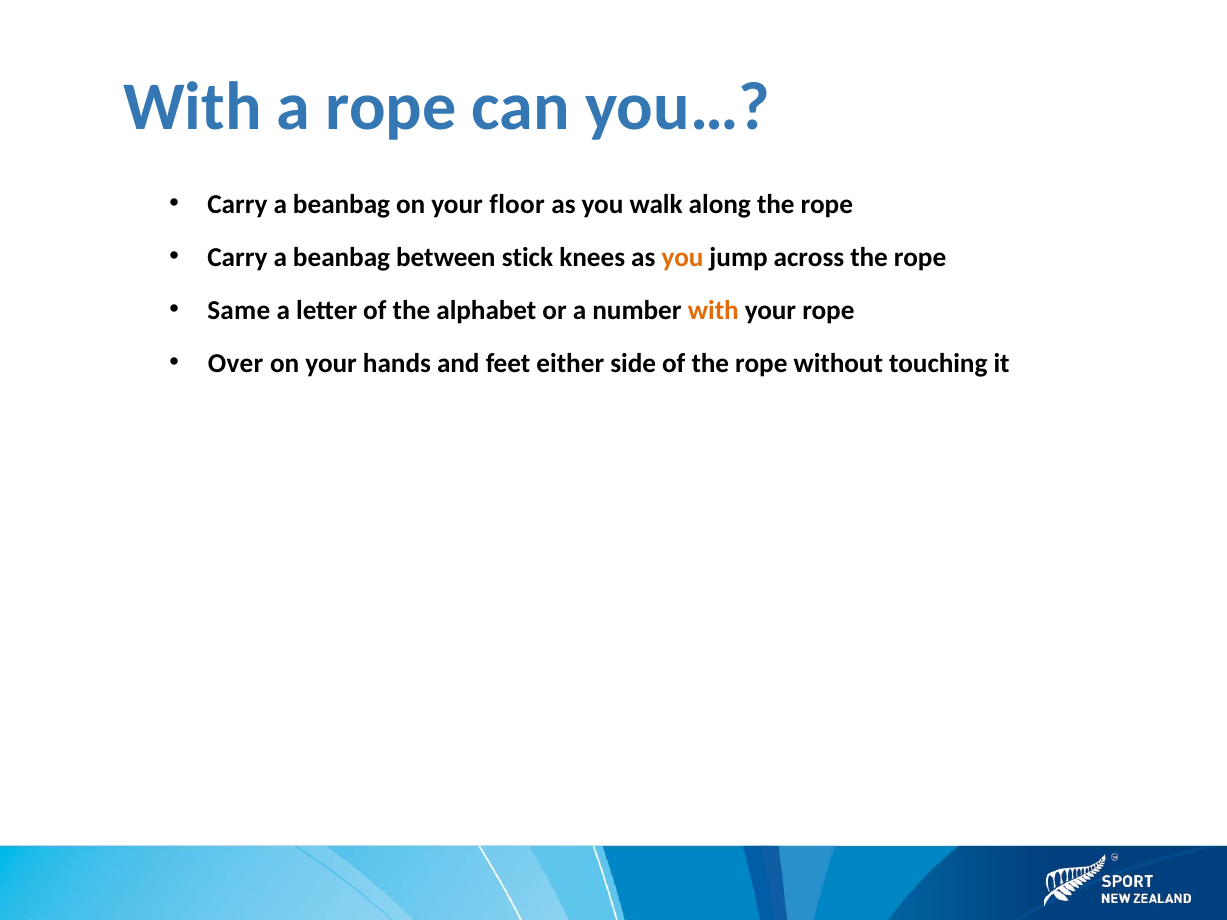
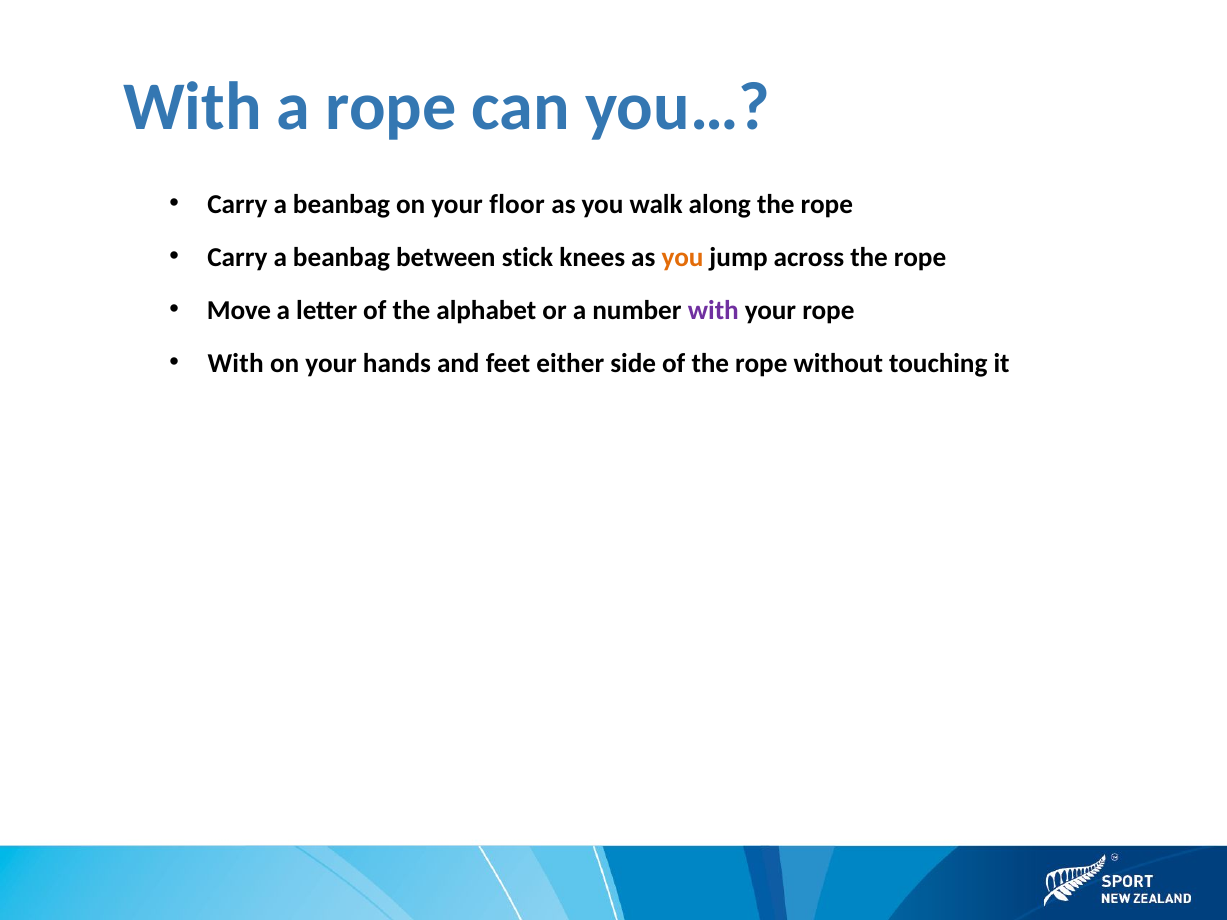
Same: Same -> Move
with at (713, 311) colour: orange -> purple
Over at (236, 364): Over -> With
